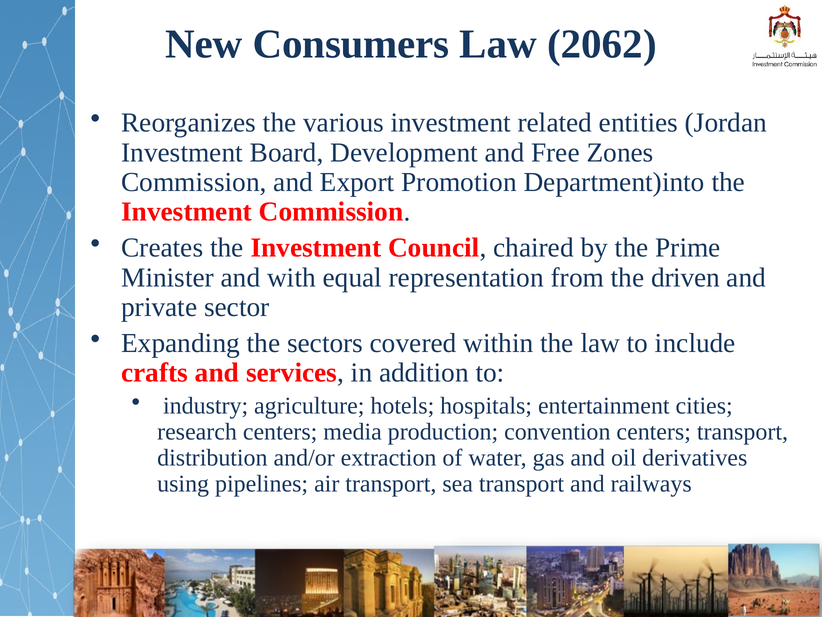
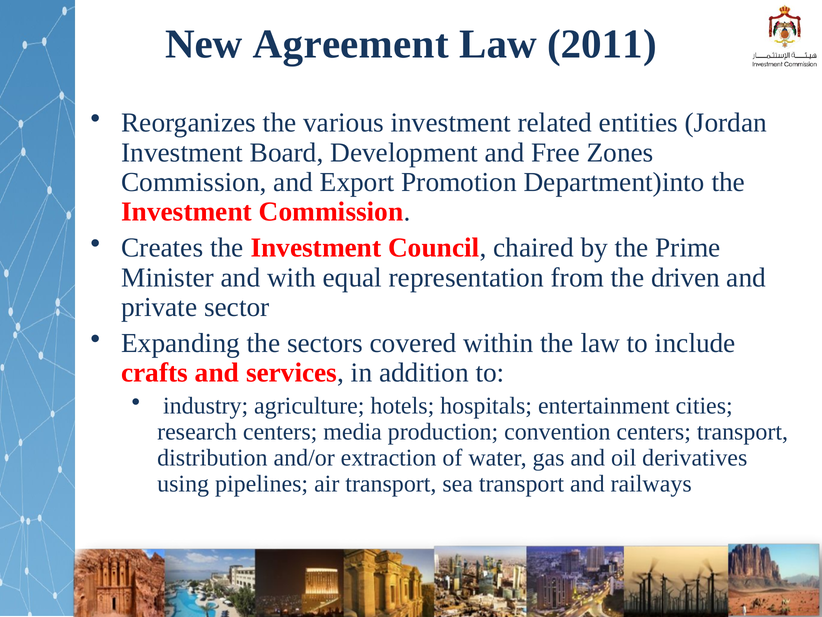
Consumers: Consumers -> Agreement
2062: 2062 -> 2011
